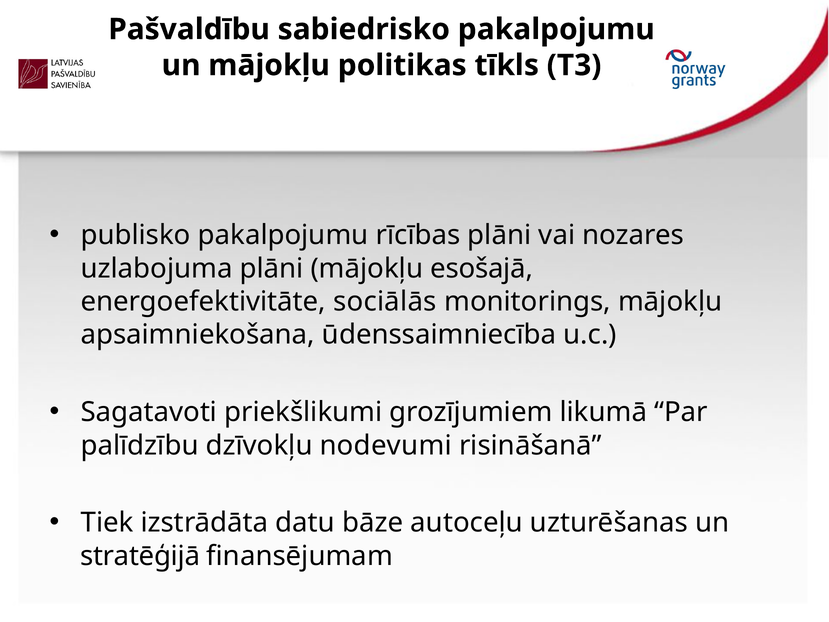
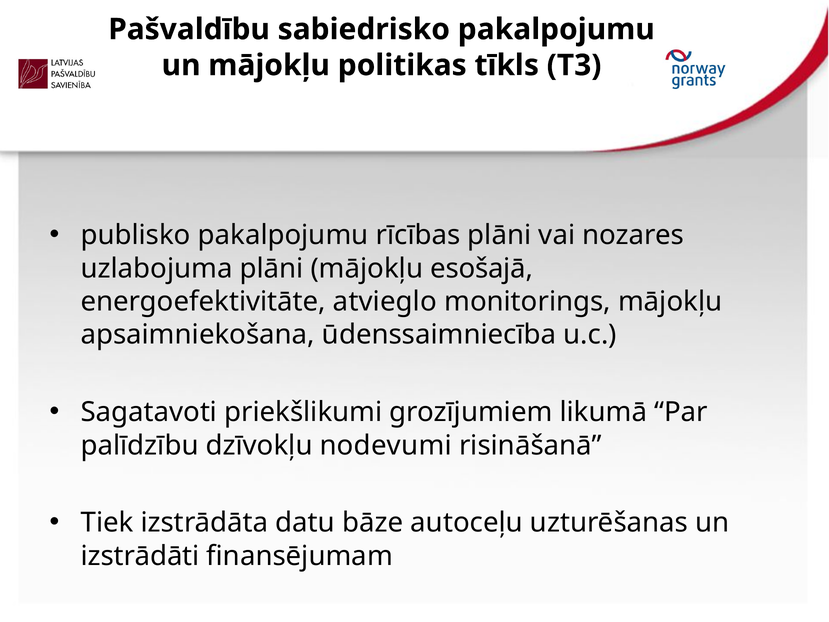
sociālās: sociālās -> atvieglo
stratēģijā: stratēģijā -> izstrādāti
